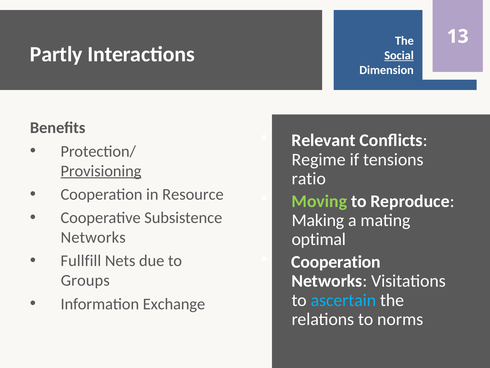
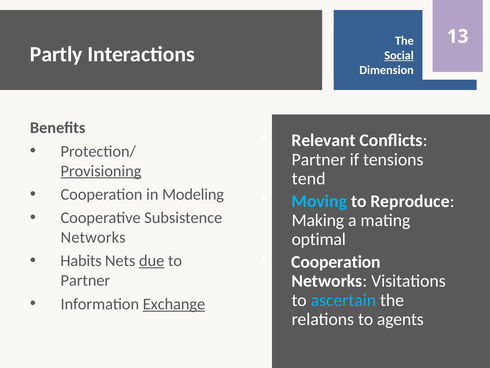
Regime at (319, 159): Regime -> Partner
ratio: ratio -> tend
Resource: Resource -> Modeling
Moving colour: light green -> light blue
Fullfill: Fullfill -> Habits
due underline: none -> present
Groups at (85, 280): Groups -> Partner
Exchange underline: none -> present
norms: norms -> agents
